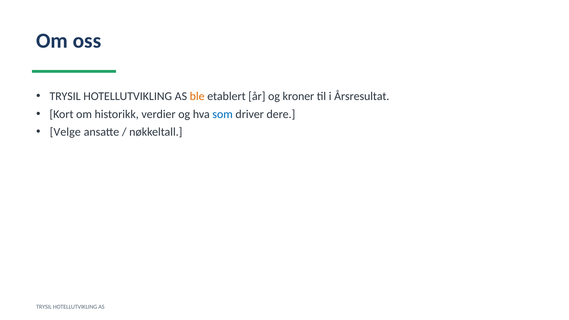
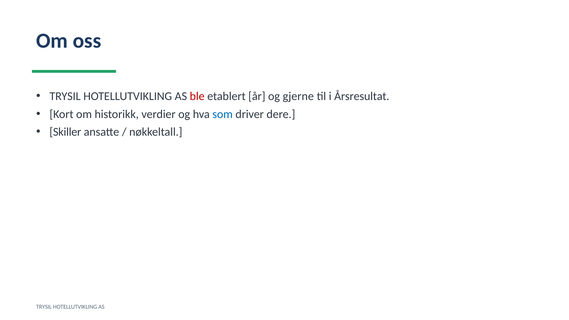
ble colour: orange -> red
kroner: kroner -> gjerne
Velge: Velge -> Skiller
